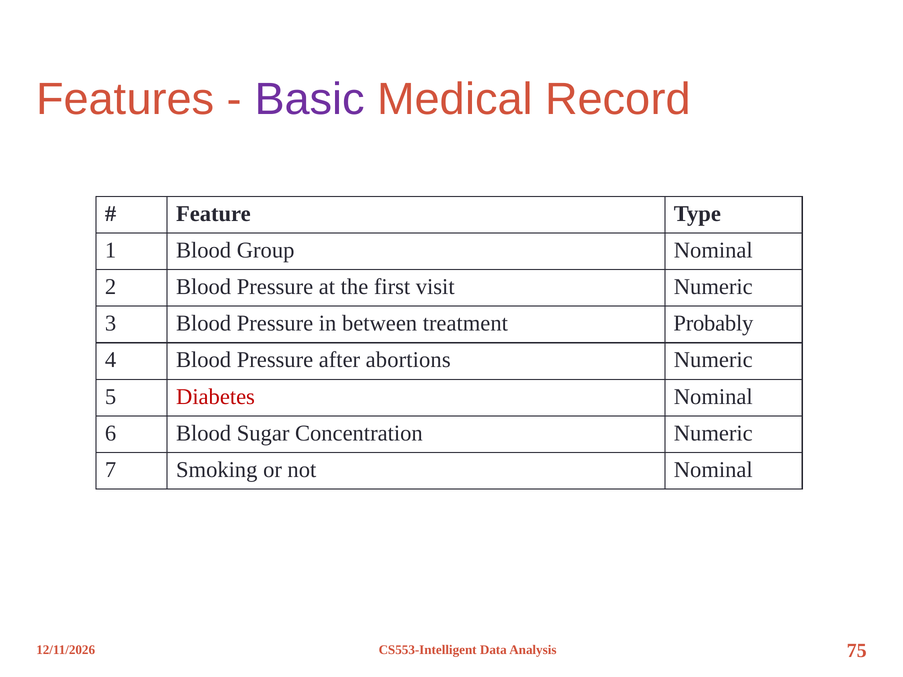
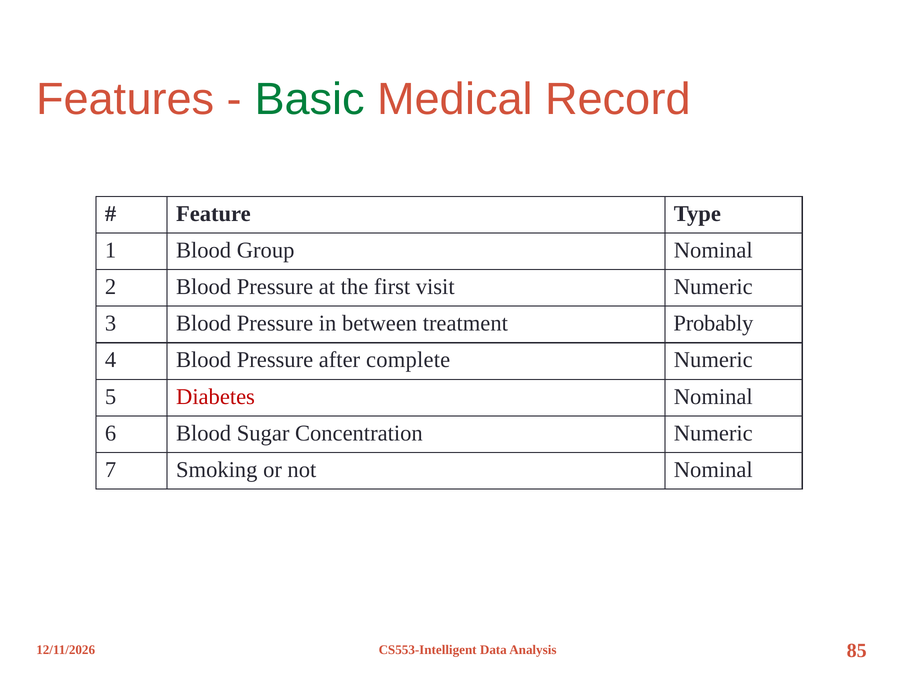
Basic colour: purple -> green
abortions: abortions -> complete
75: 75 -> 85
